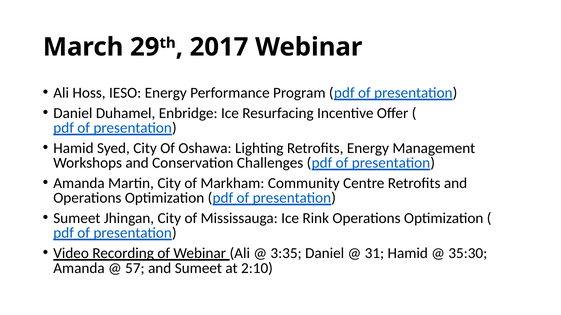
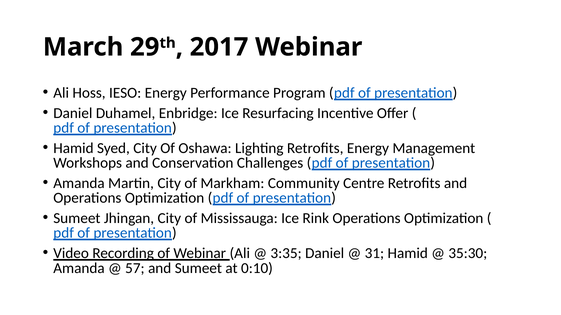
2:10: 2:10 -> 0:10
